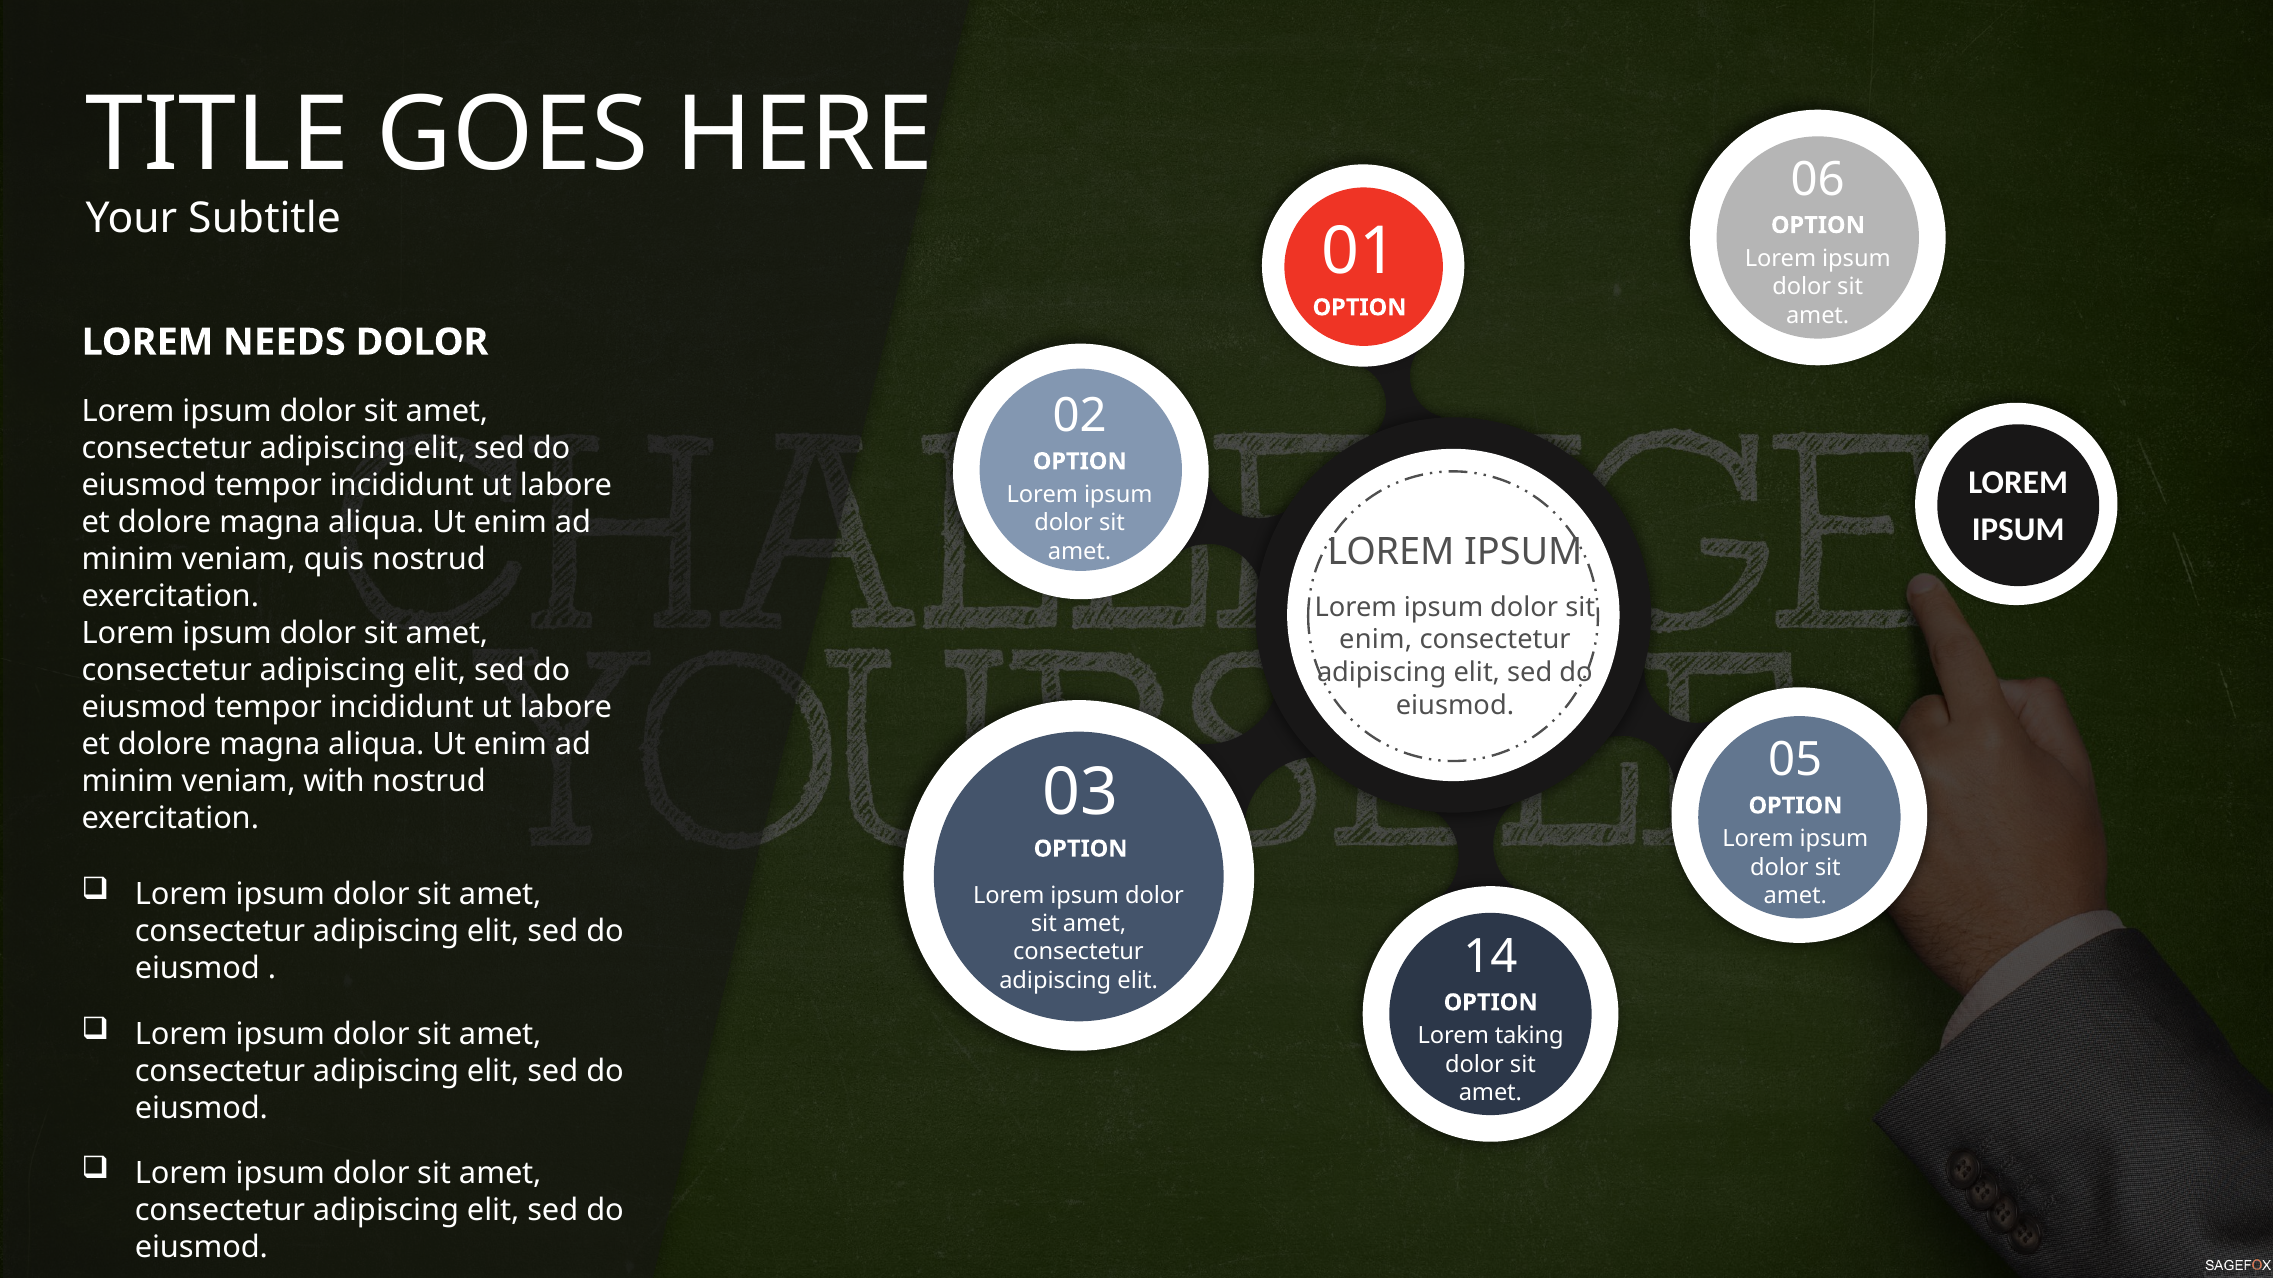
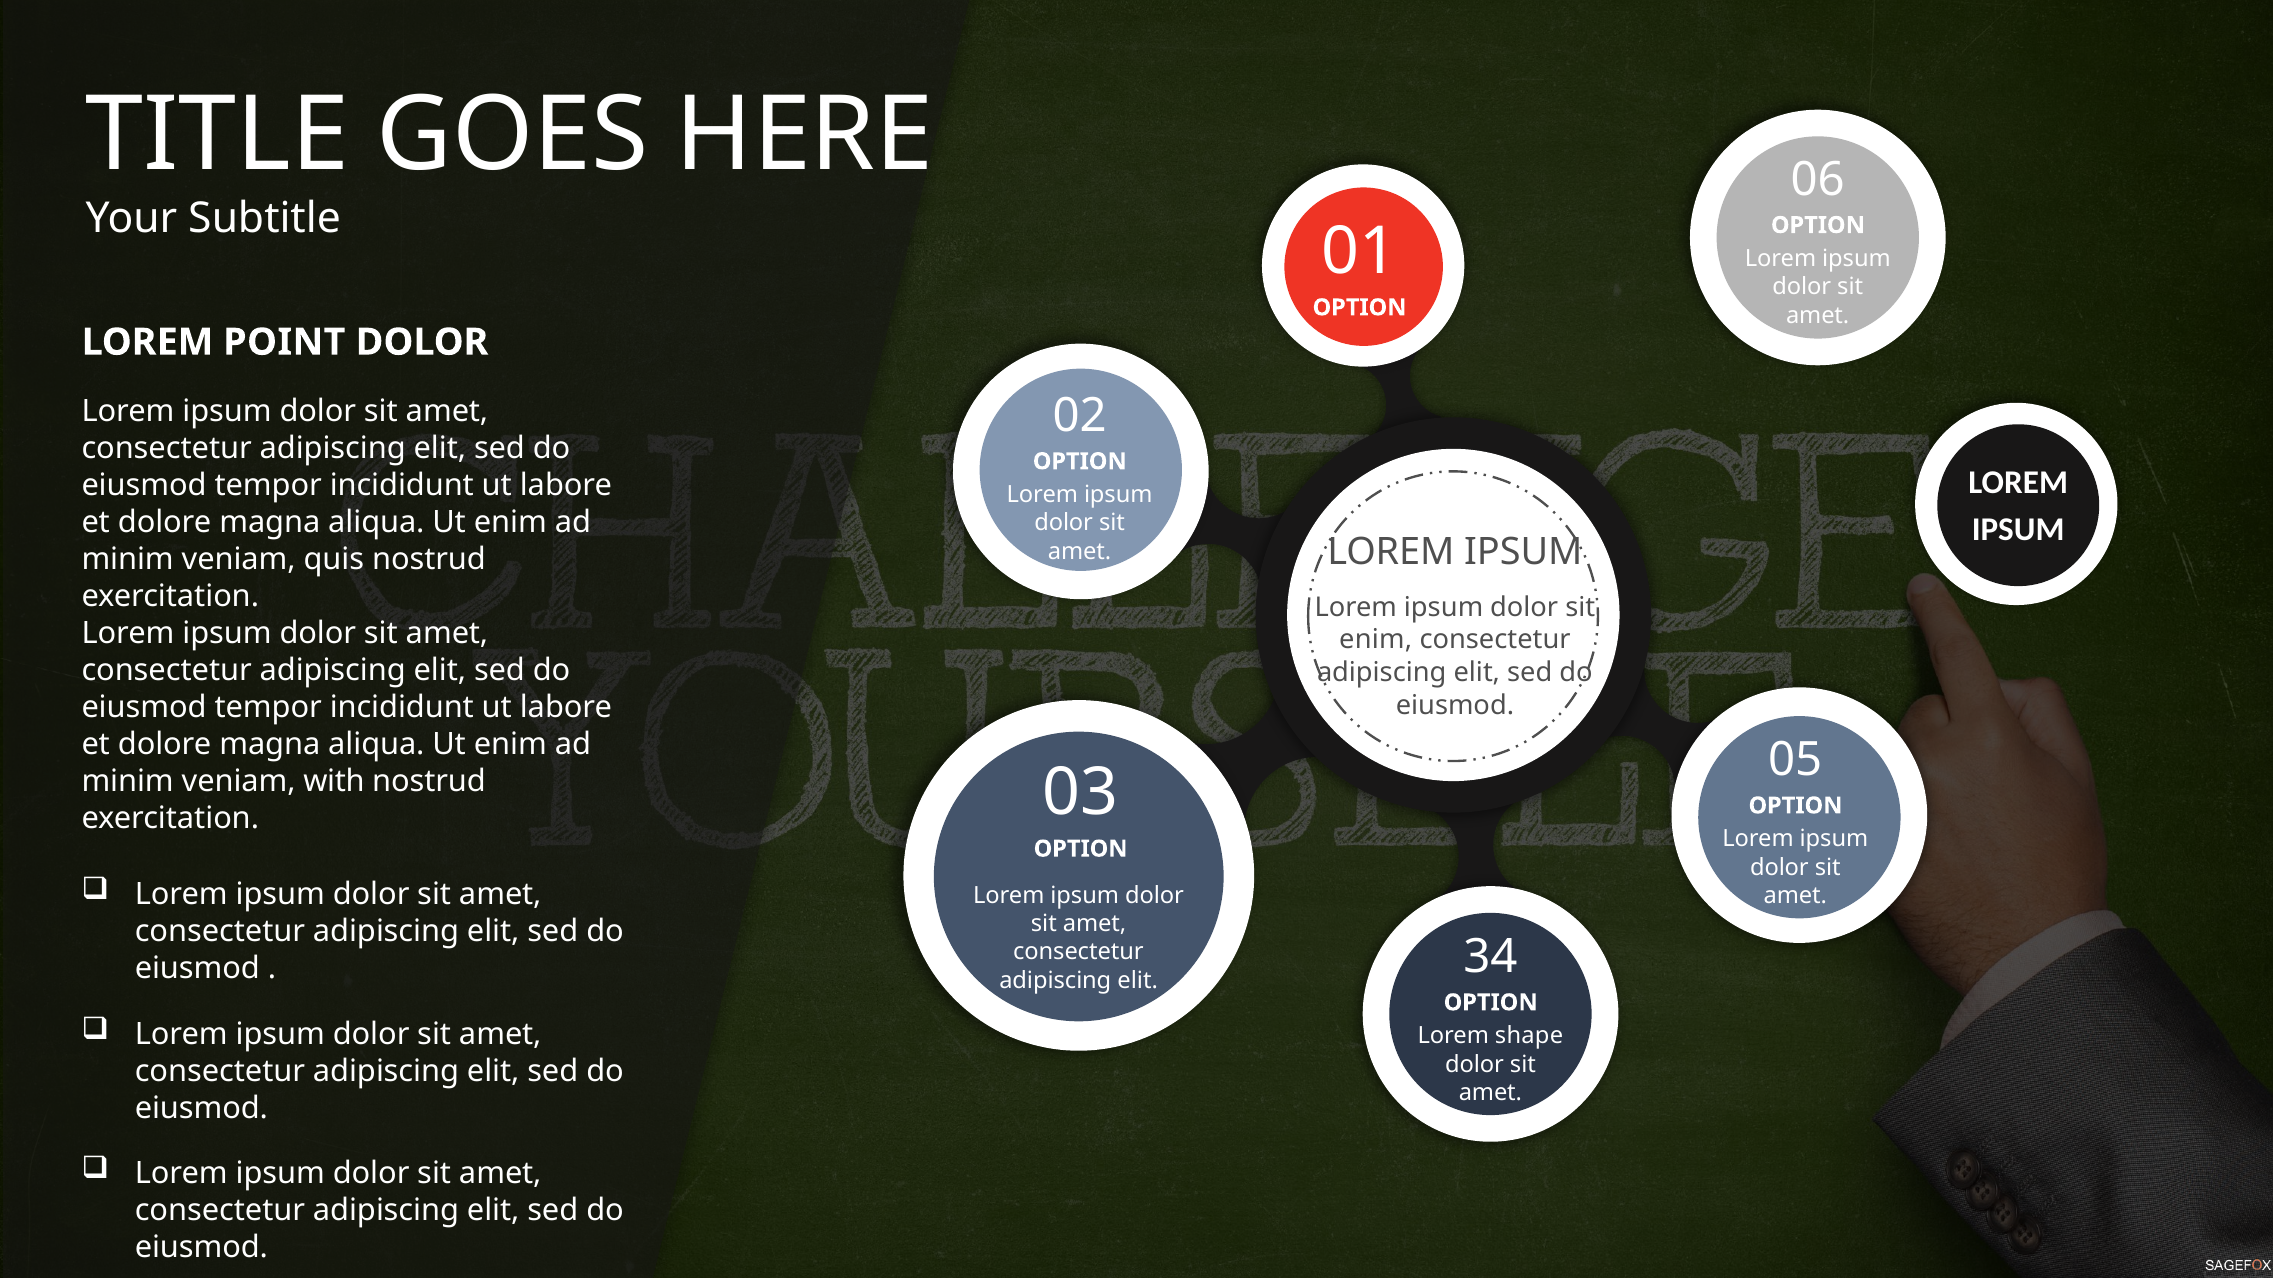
NEEDS: NEEDS -> POINT
14: 14 -> 34
taking: taking -> shape
